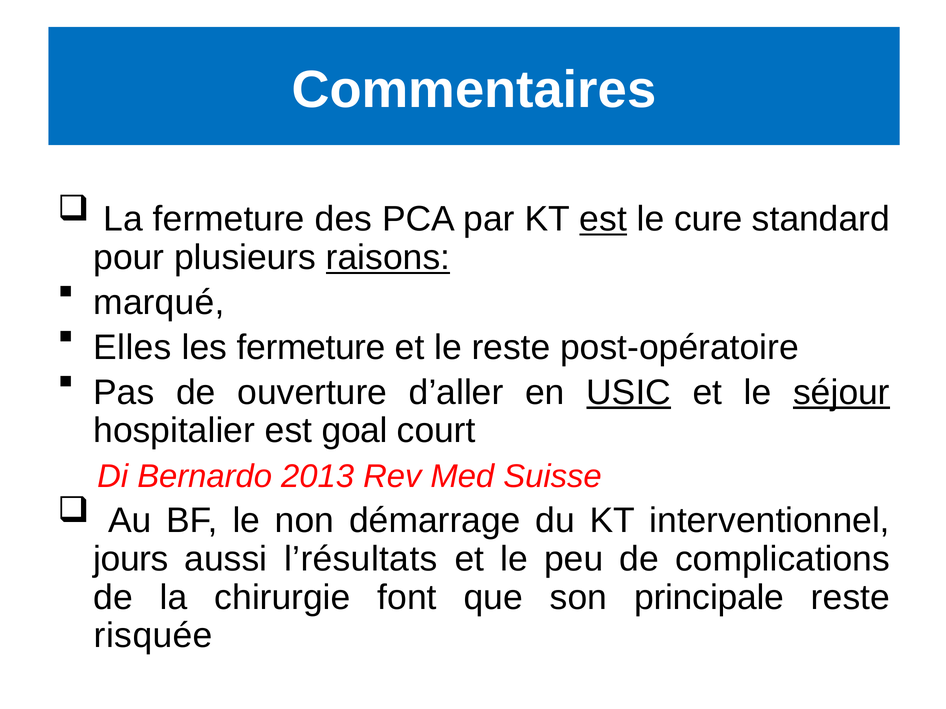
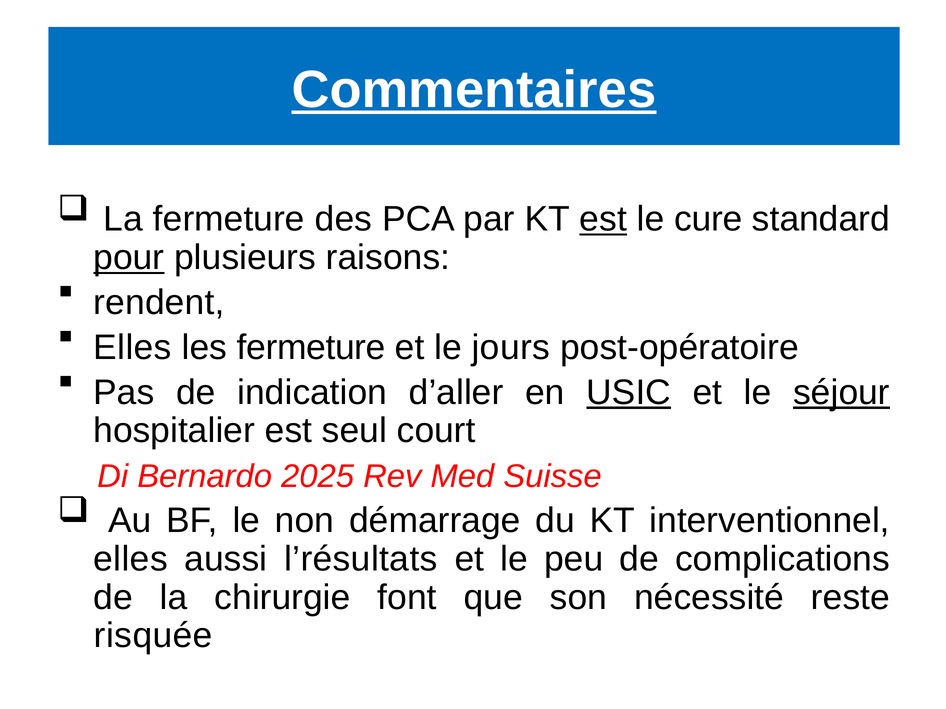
Commentaires underline: none -> present
pour underline: none -> present
raisons underline: present -> none
marqué: marqué -> rendent
le reste: reste -> jours
ouverture: ouverture -> indication
goal: goal -> seul
2013: 2013 -> 2025
jours at (131, 559): jours -> elles
principale: principale -> nécessité
